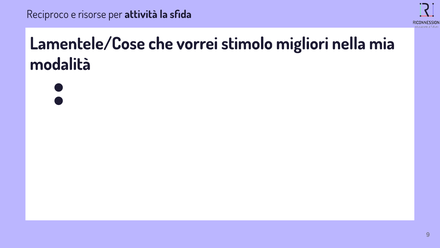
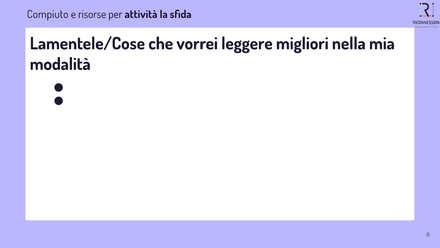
Reciproco: Reciproco -> Compiuto
stimolo: stimolo -> leggere
